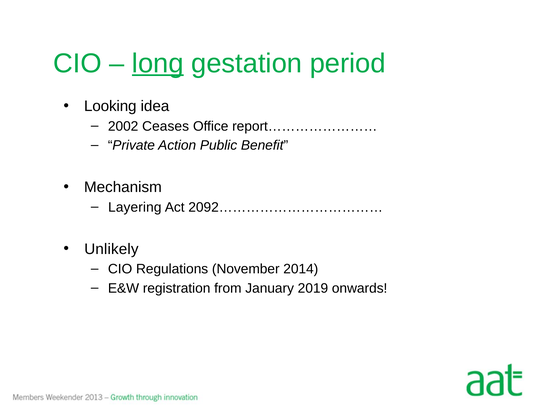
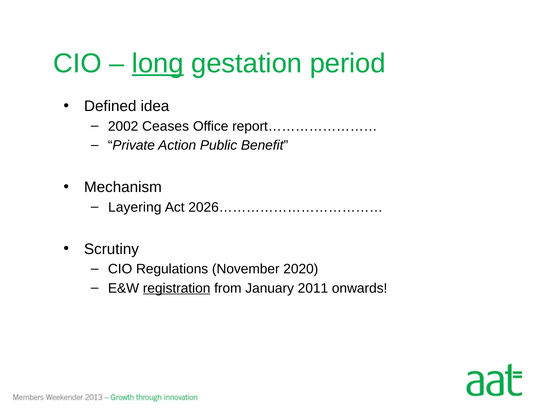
Looking: Looking -> Defined
2092………………………………: 2092……………………………… -> 2026………………………………
Unlikely: Unlikely -> Scrutiny
2014: 2014 -> 2020
registration underline: none -> present
2019: 2019 -> 2011
